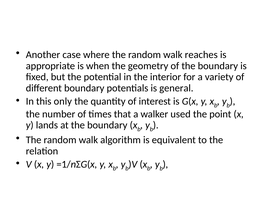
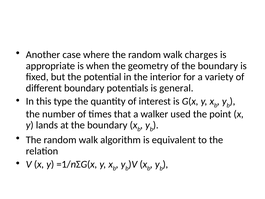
reaches: reaches -> charges
only: only -> type
